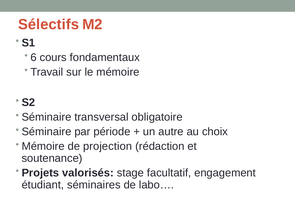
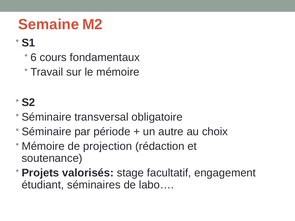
Sélectifs: Sélectifs -> Semaine
